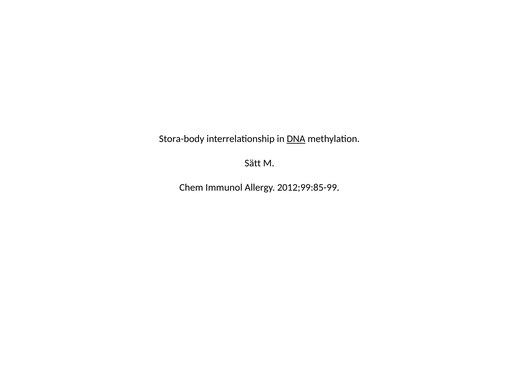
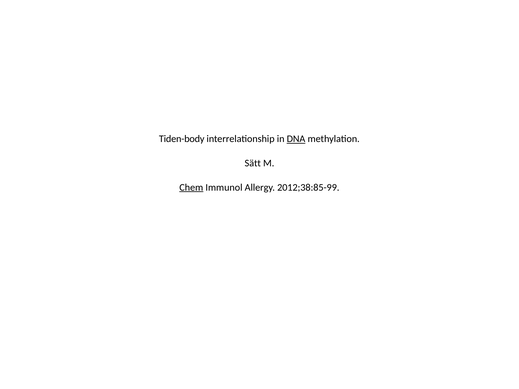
Stora-body: Stora-body -> Tiden-body
Chem underline: none -> present
2012;99:85-99: 2012;99:85-99 -> 2012;38:85-99
